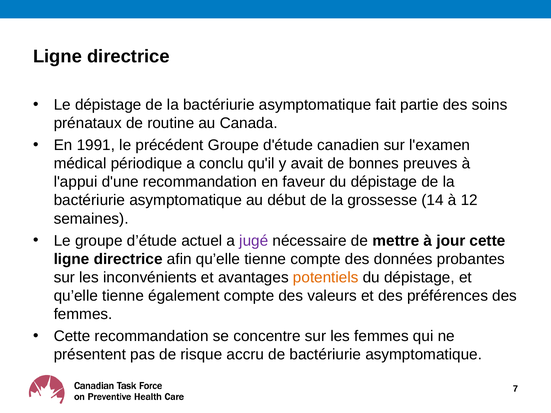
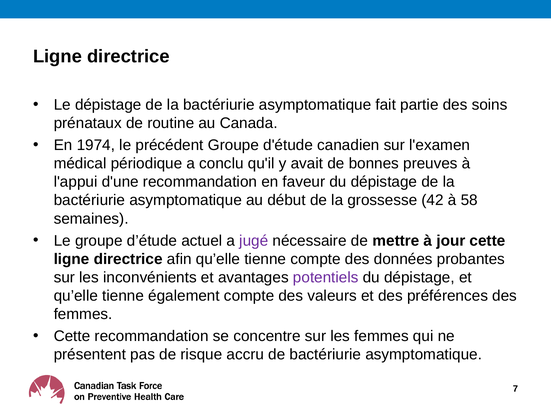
1991: 1991 -> 1974
14: 14 -> 42
12: 12 -> 58
potentiels colour: orange -> purple
